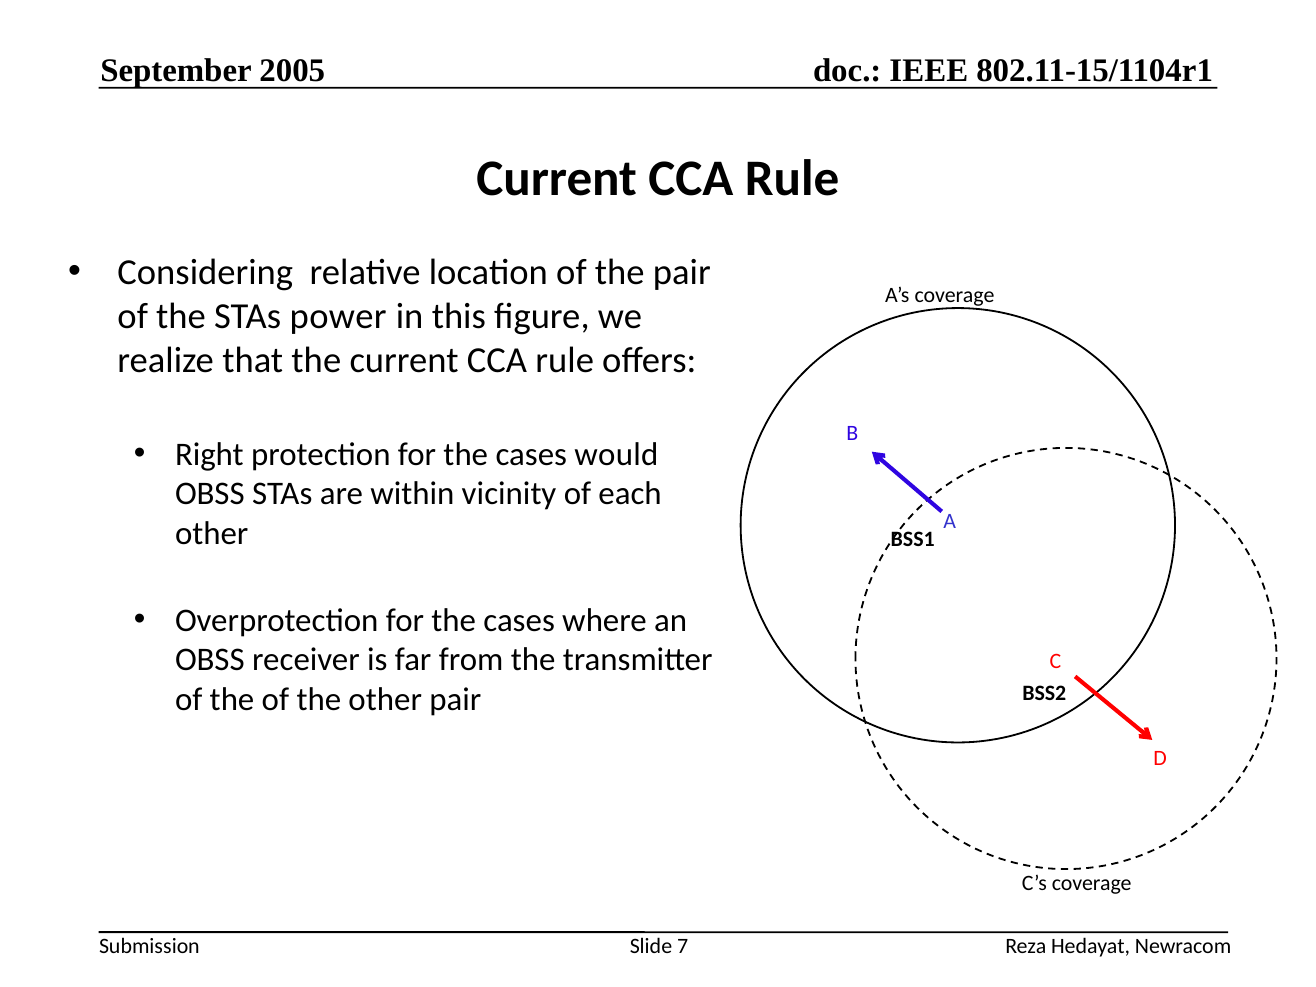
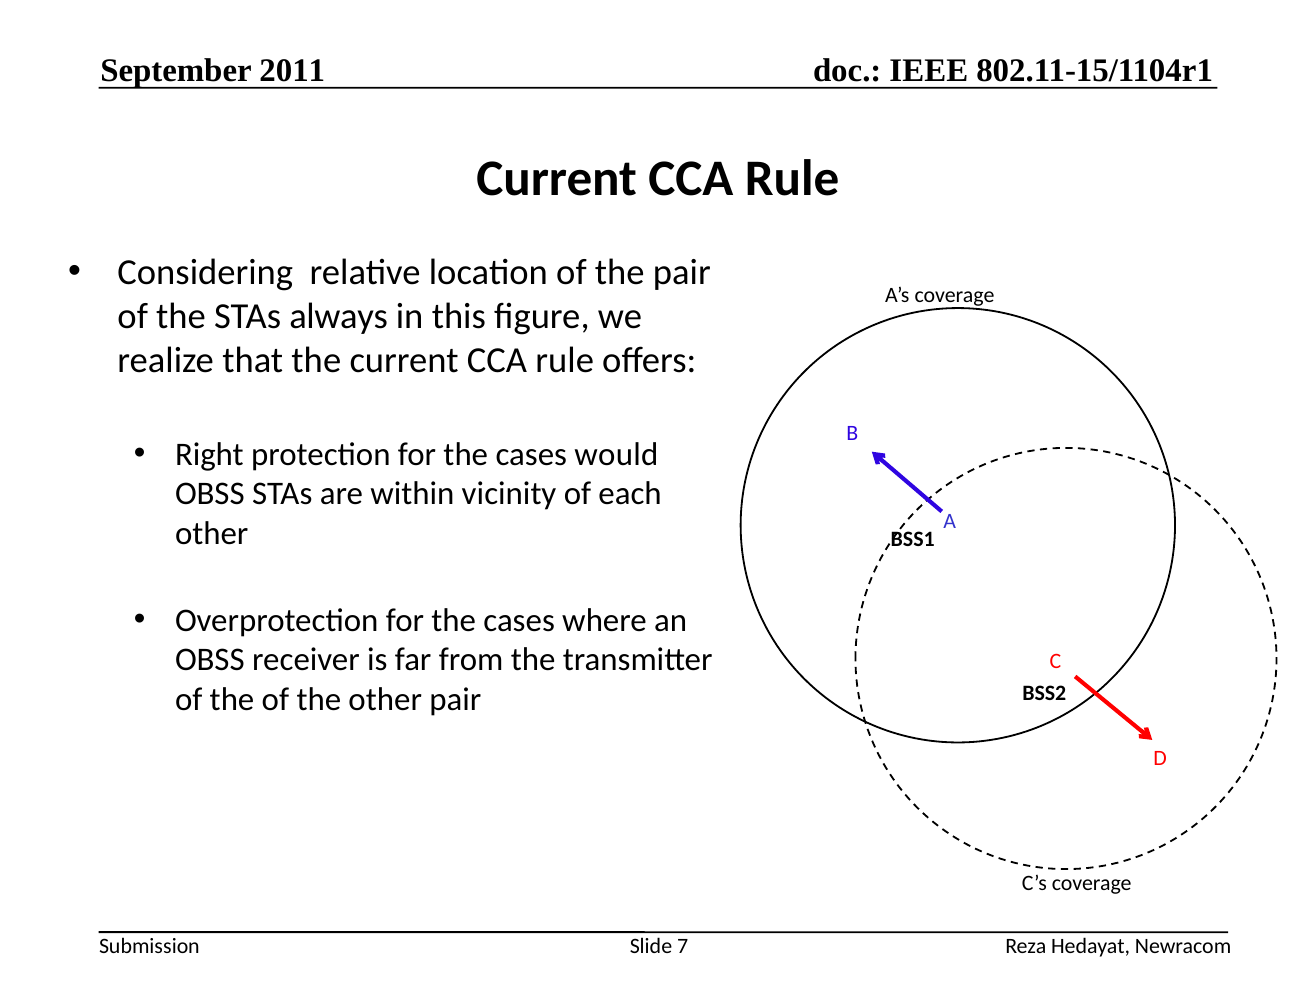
2005: 2005 -> 2011
power: power -> always
